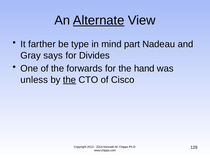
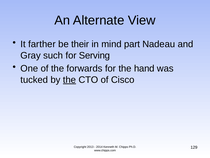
Alternate underline: present -> none
type: type -> their
says: says -> such
Divides: Divides -> Serving
unless: unless -> tucked
